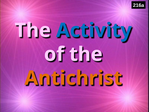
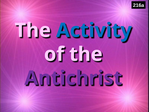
Antichrist colour: orange -> purple
